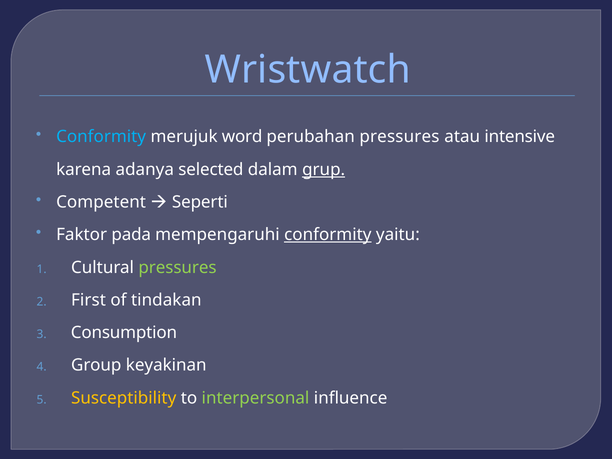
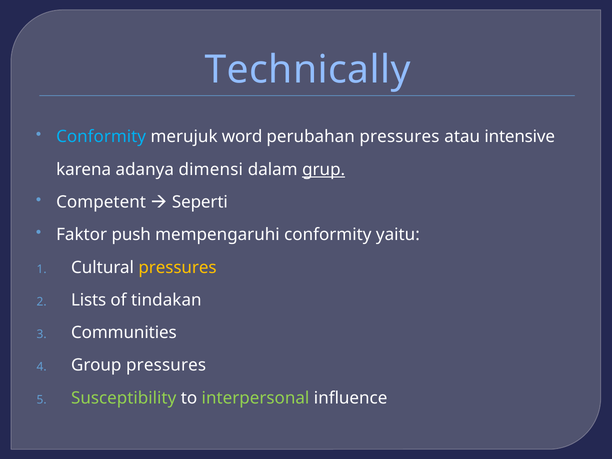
Wristwatch: Wristwatch -> Technically
selected: selected -> dimensi
pada: pada -> push
conformity at (328, 235) underline: present -> none
pressures at (178, 267) colour: light green -> yellow
First: First -> Lists
Consumption: Consumption -> Communities
Group keyakinan: keyakinan -> pressures
Susceptibility colour: yellow -> light green
